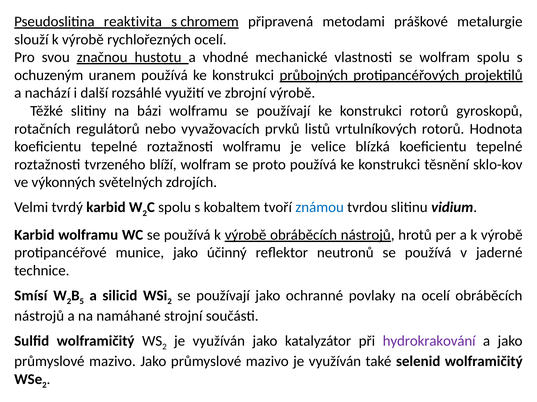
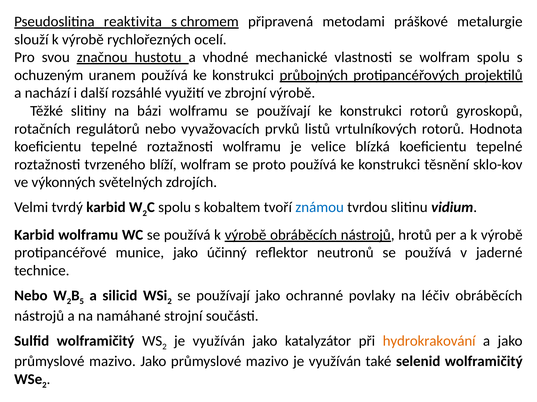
Smísí at (31, 296): Smísí -> Nebo
na ocelí: ocelí -> léčiv
hydrokrakování colour: purple -> orange
